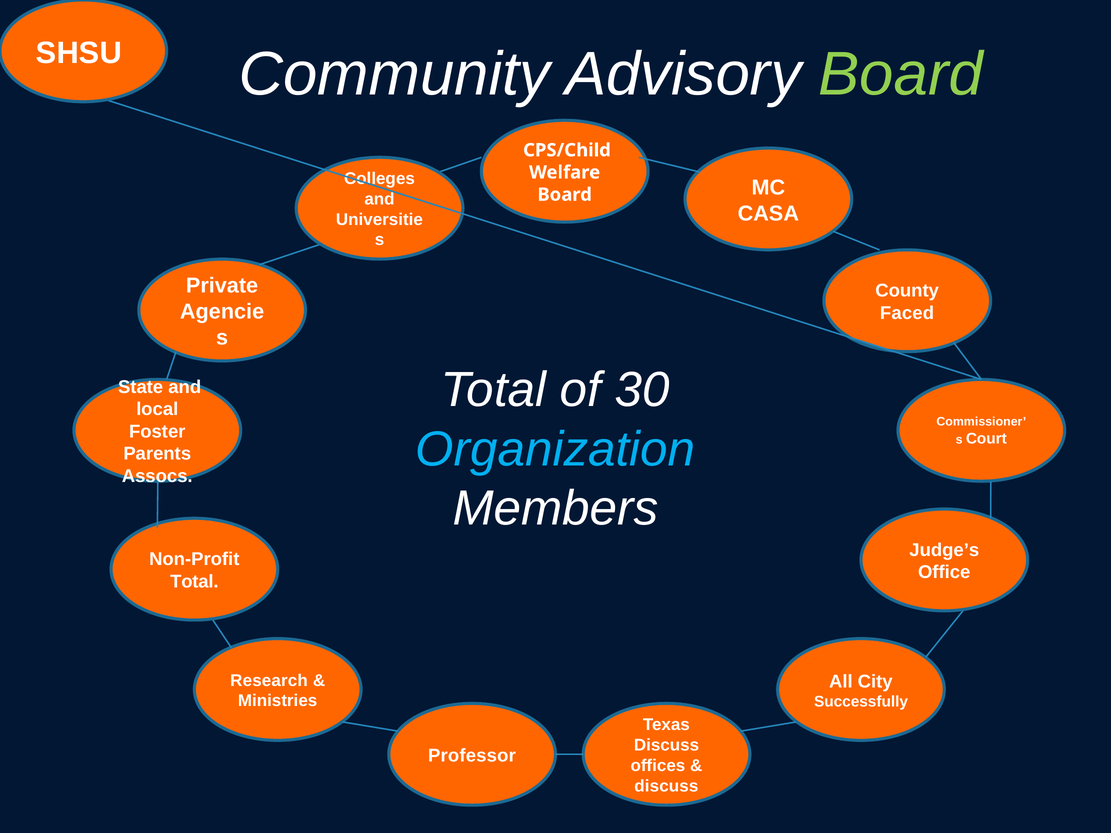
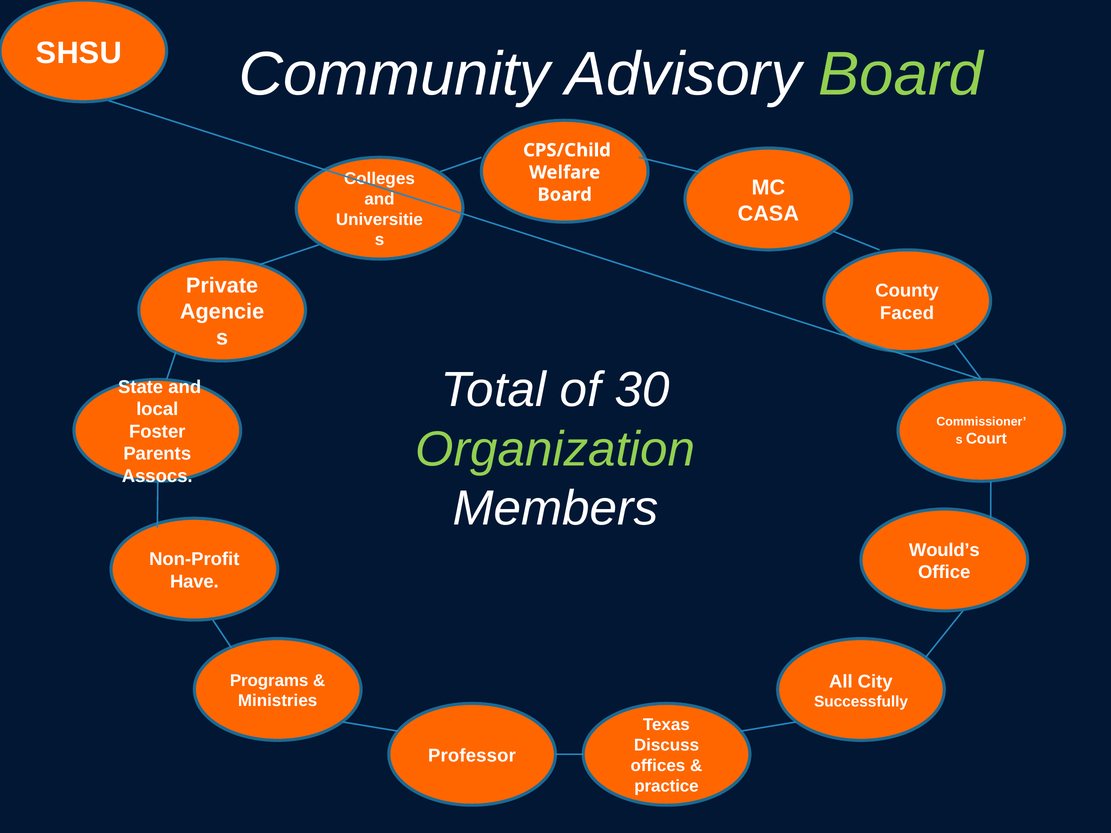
Organization colour: light blue -> light green
Judge’s: Judge’s -> Would’s
Total at (194, 582): Total -> Have
Research: Research -> Programs
discuss at (666, 786): discuss -> practice
